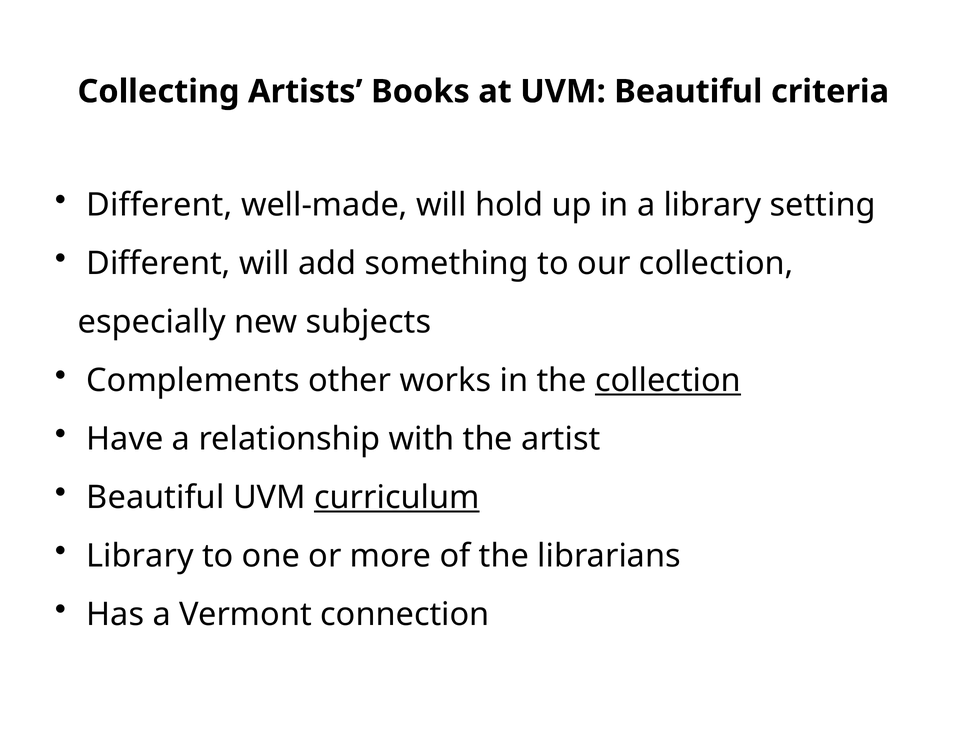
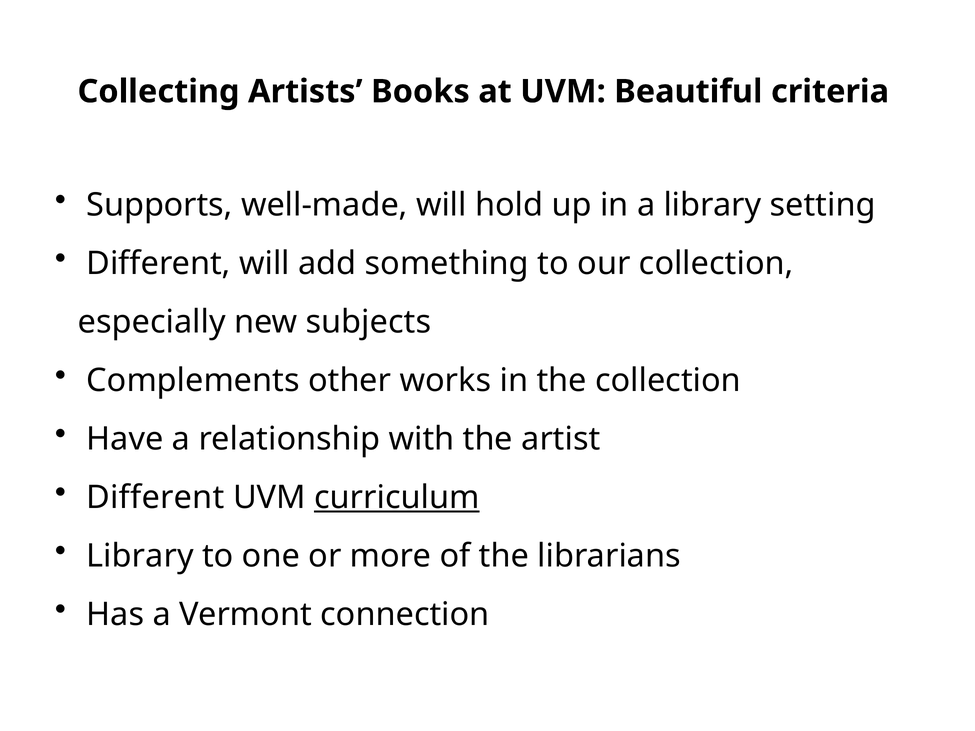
Different at (159, 205): Different -> Supports
collection at (668, 381) underline: present -> none
Beautiful at (155, 498): Beautiful -> Different
